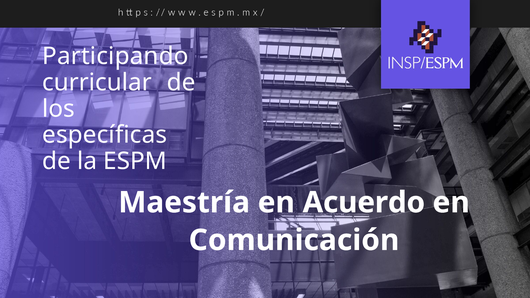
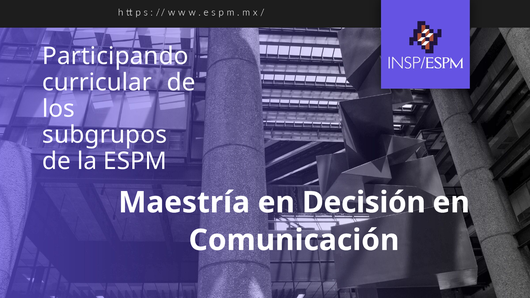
específicas: específicas -> subgrupos
Acuerdo: Acuerdo -> Decisión
